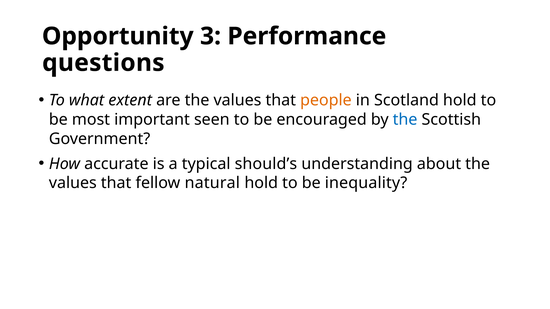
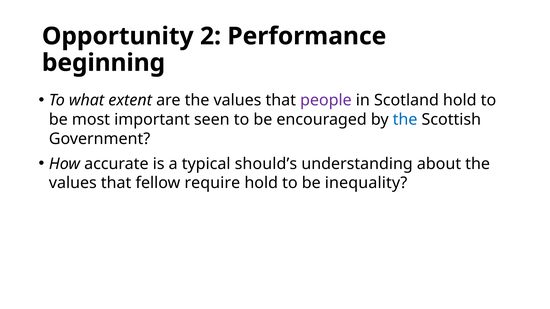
3: 3 -> 2
questions: questions -> beginning
people colour: orange -> purple
natural: natural -> require
